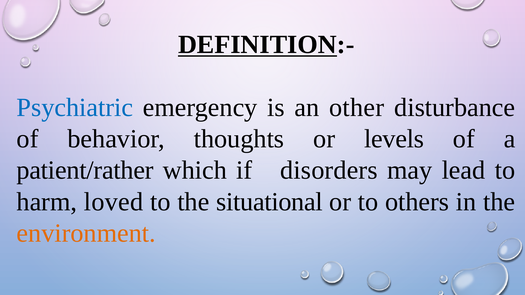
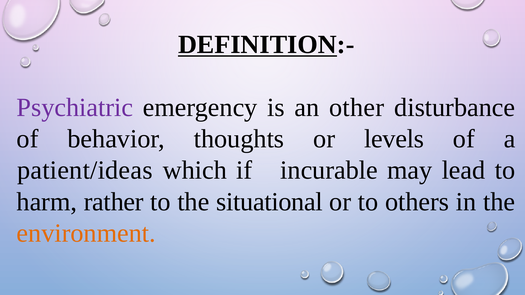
Psychiatric colour: blue -> purple
patient/rather: patient/rather -> patient/ideas
disorders: disorders -> incurable
loved: loved -> rather
